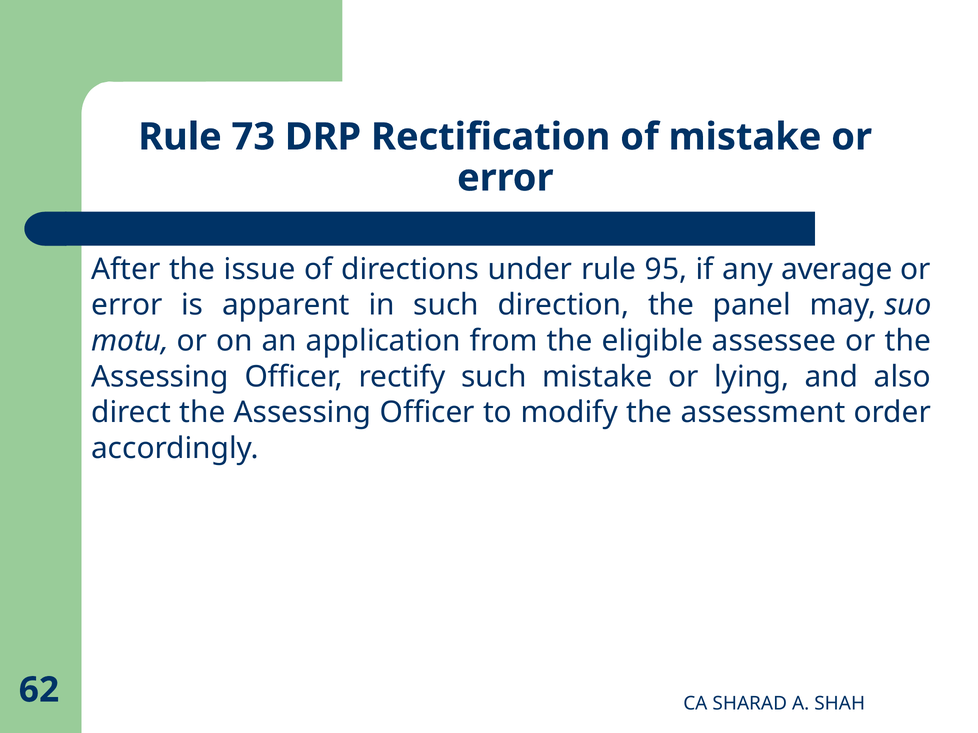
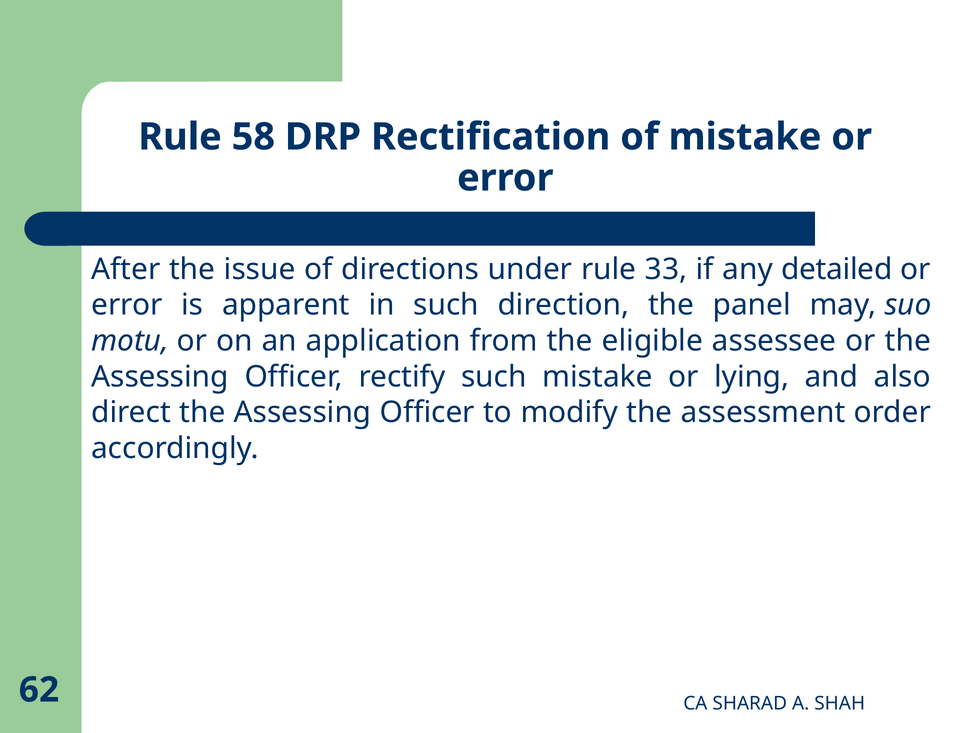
73: 73 -> 58
95: 95 -> 33
average: average -> detailed
